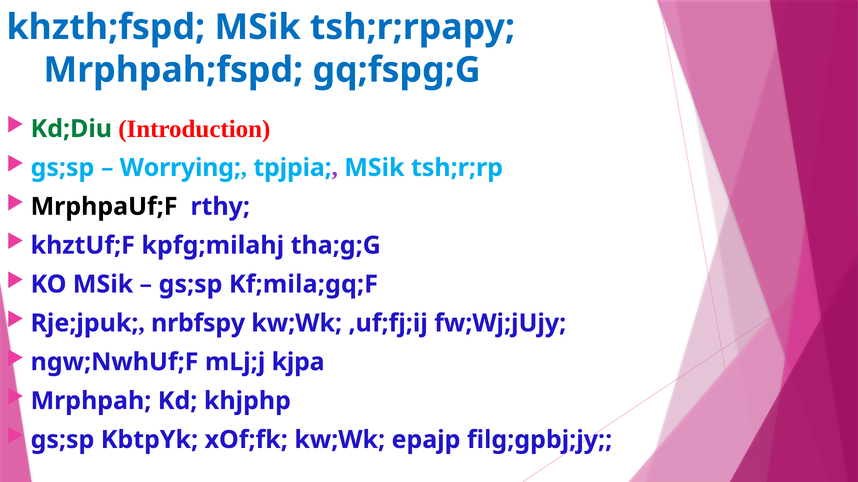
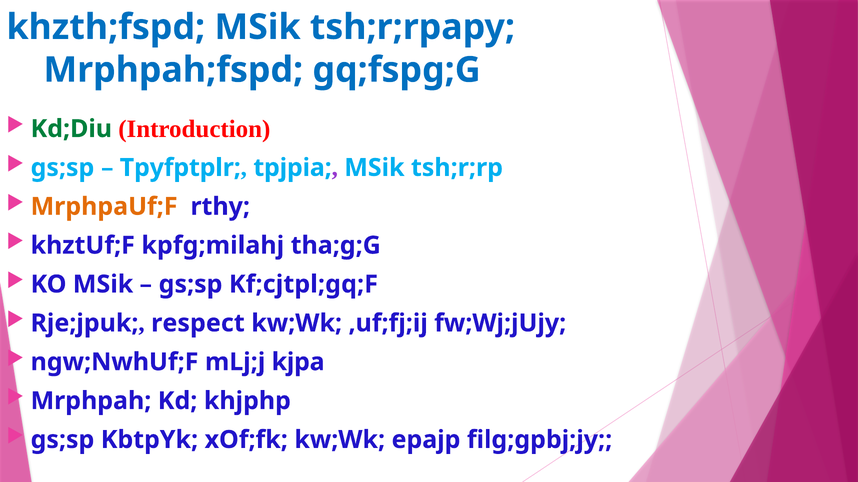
Worrying: Worrying -> Tpyfptplr
MrphpaUf;F colour: black -> orange
Kf;mila;gq;F: Kf;mila;gq;F -> Kf;cjtpl;gq;F
nrbfspy: nrbfspy -> respect
